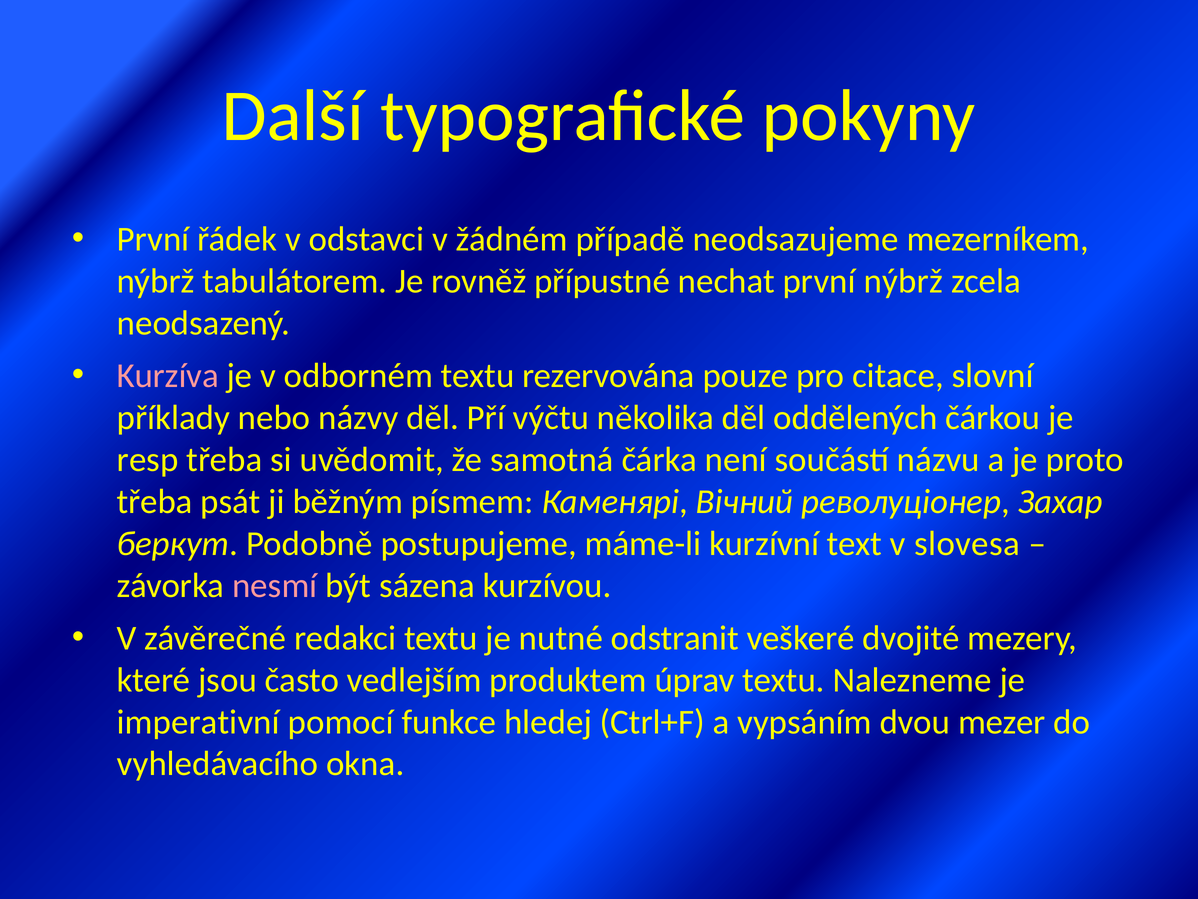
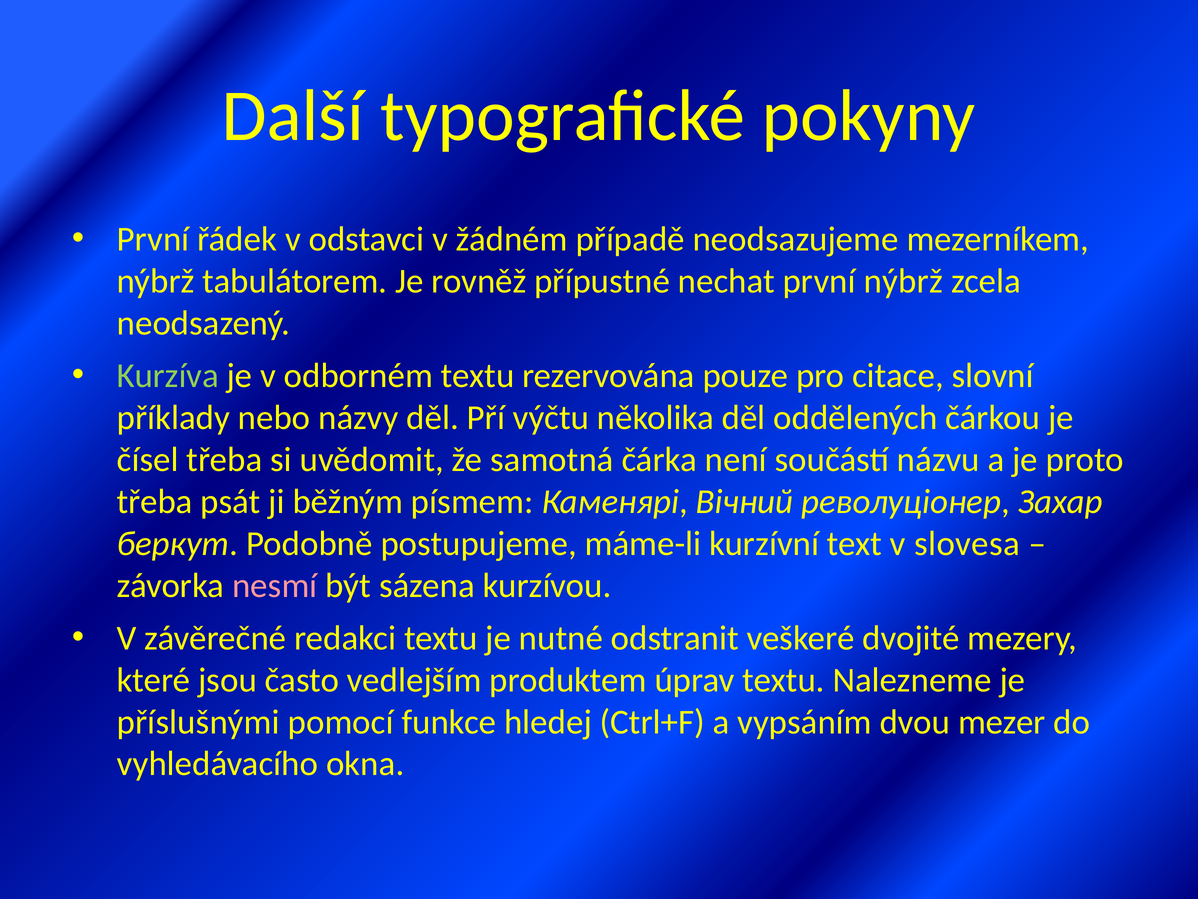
Kurzíva colour: pink -> light green
resp: resp -> čísel
imperativní: imperativní -> příslušnými
